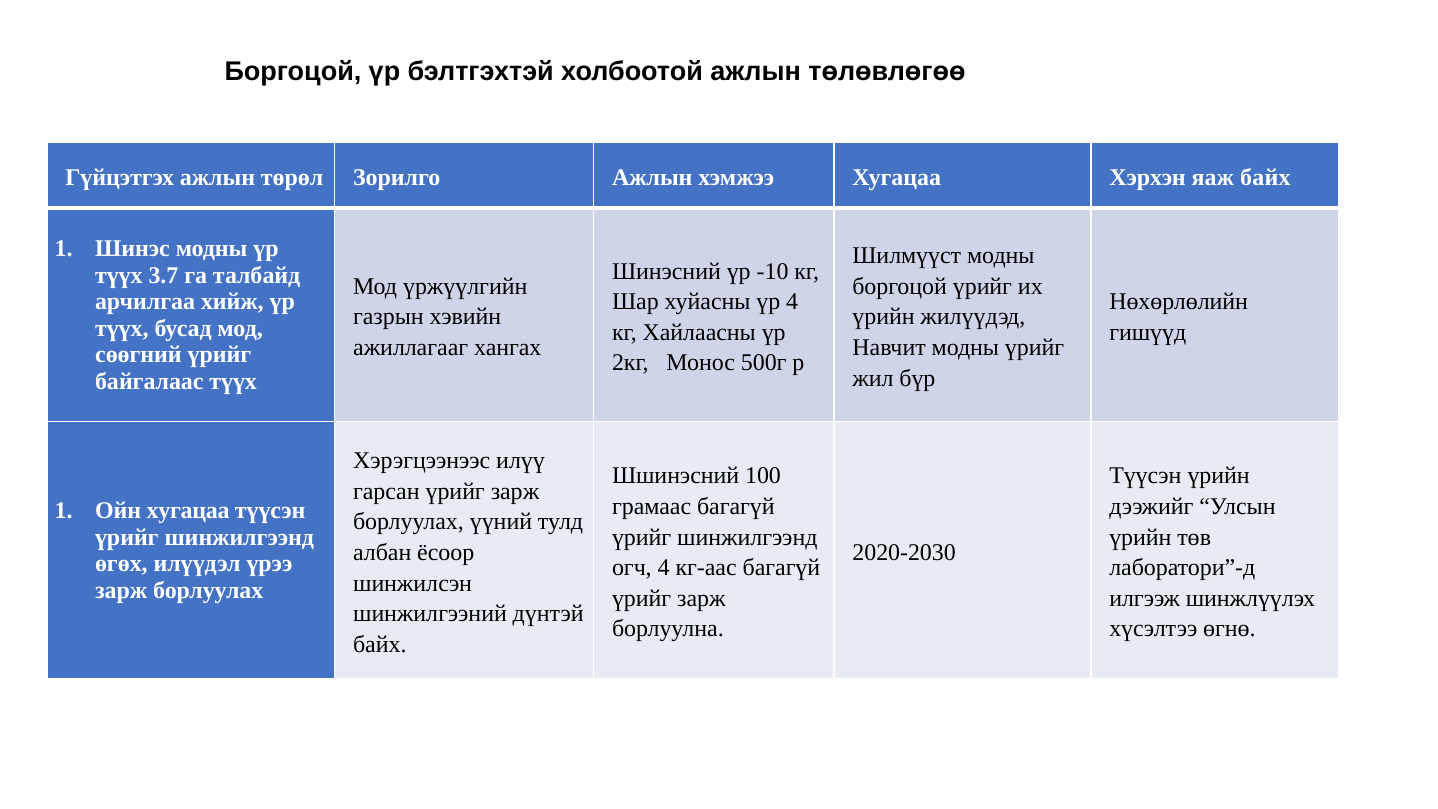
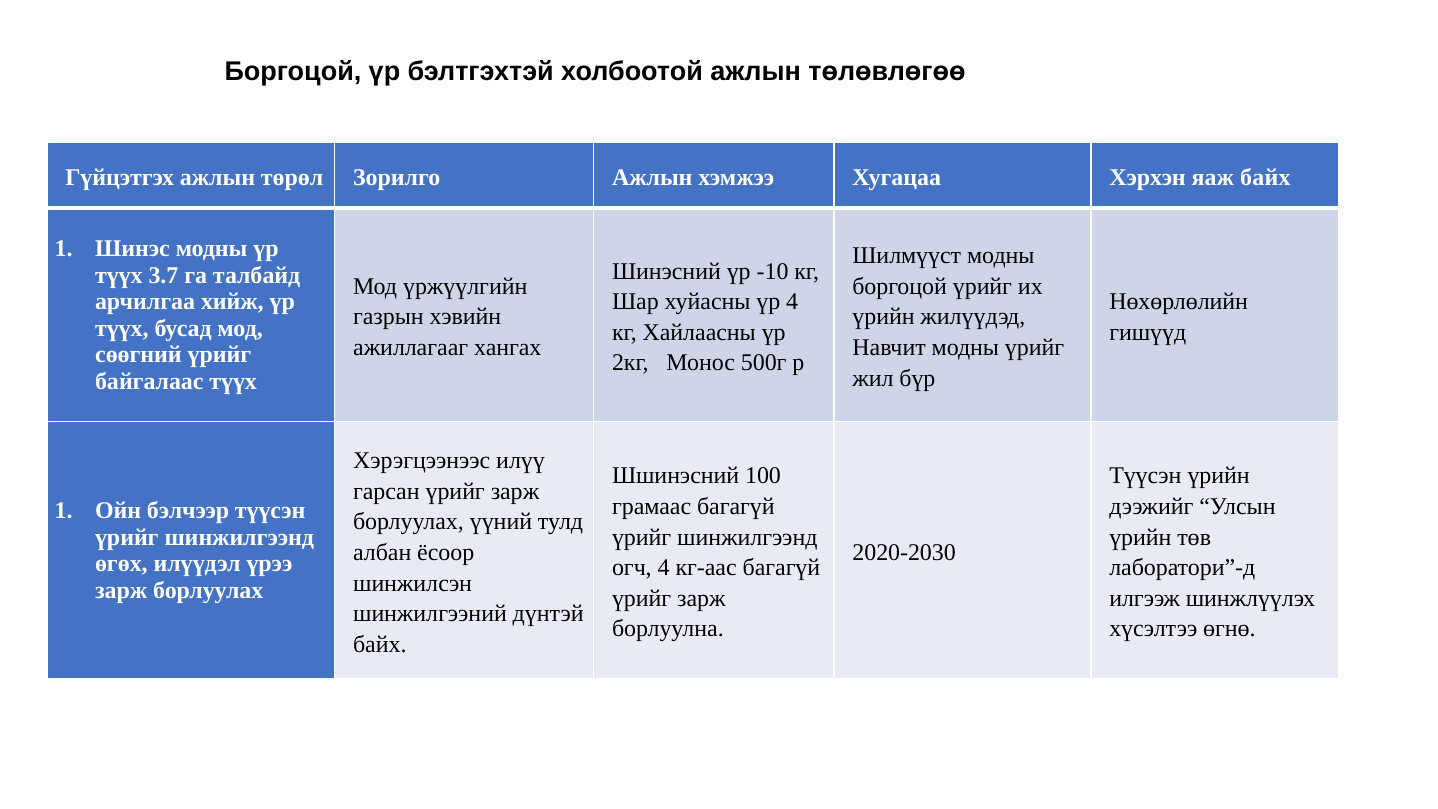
Ойн хугацаа: хугацаа -> бэлчээр
